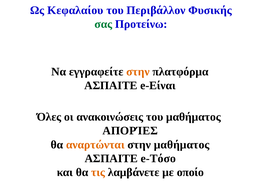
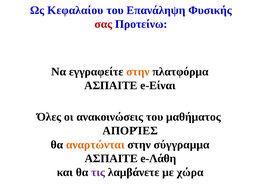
Περιβάλλον: Περιβάλλον -> Επανάληψη
σας colour: green -> red
στην μαθήματος: μαθήματος -> σύγγραμμα
e-Τόσο: e-Τόσο -> e-Λάθη
τις colour: orange -> purple
οποίο: οποίο -> χώρα
